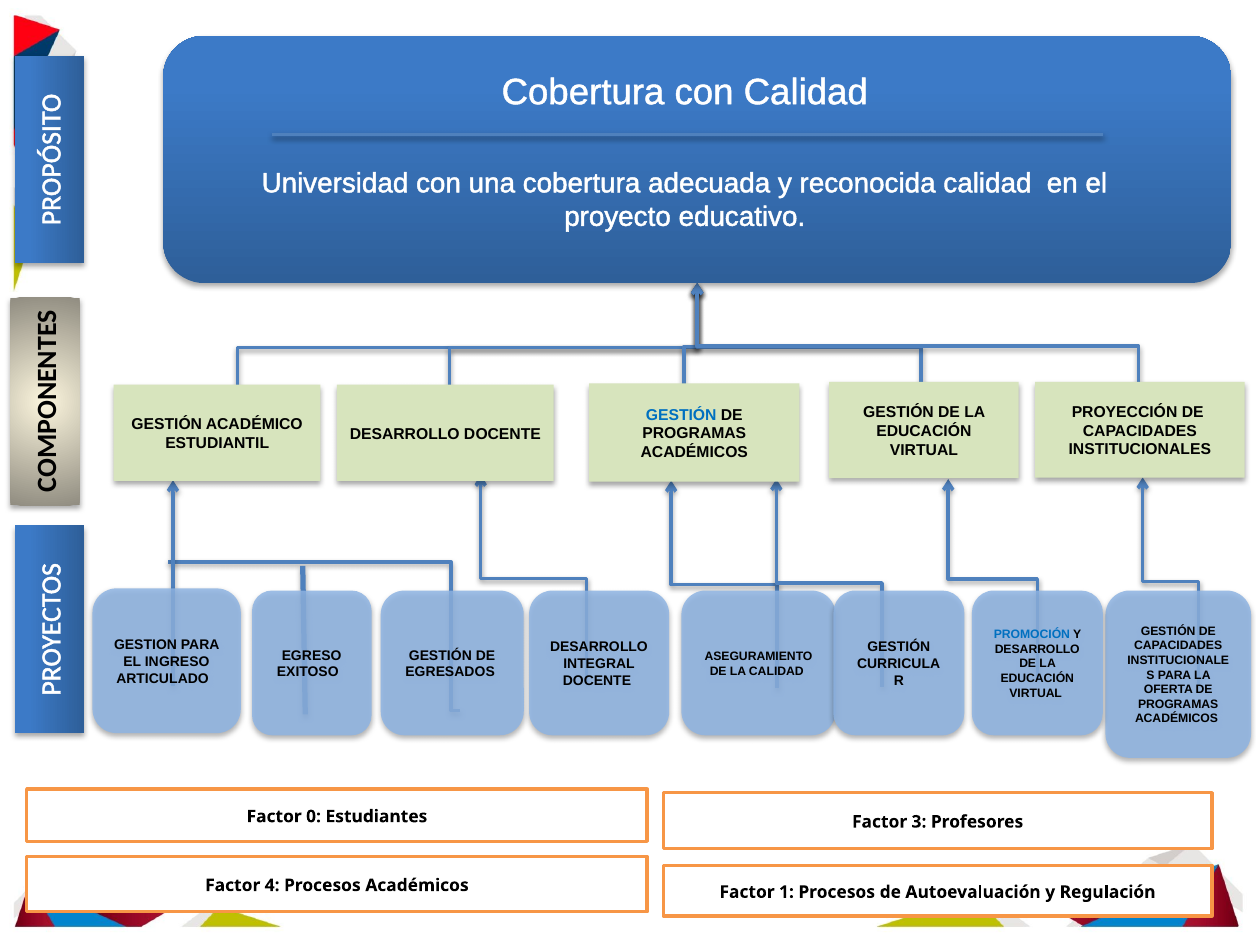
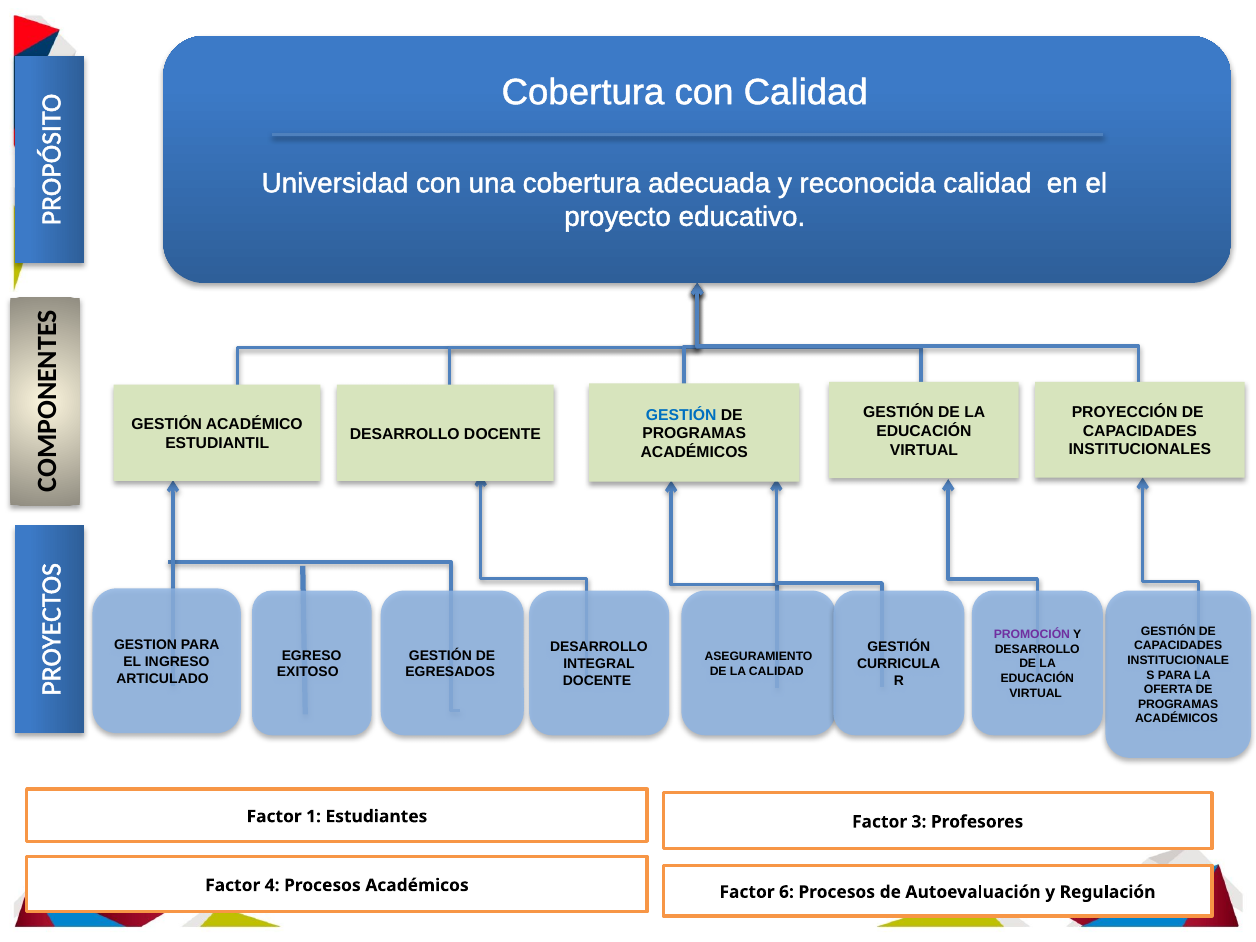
PROMOCIÓN colour: blue -> purple
0: 0 -> 1
1: 1 -> 6
